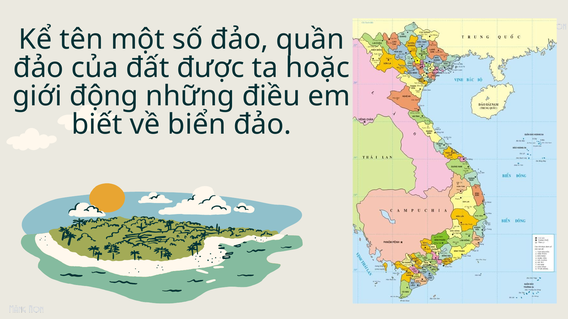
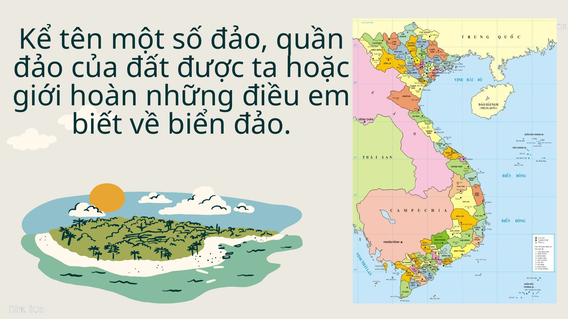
động: động -> hoàn
